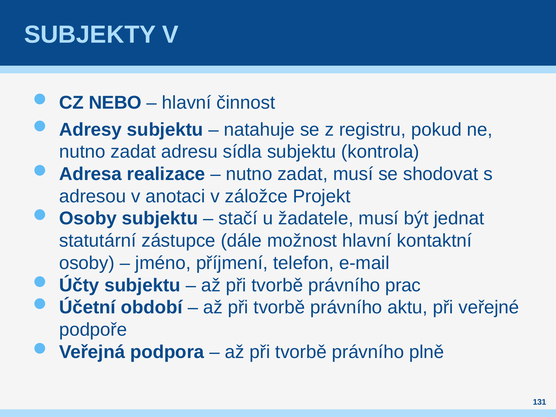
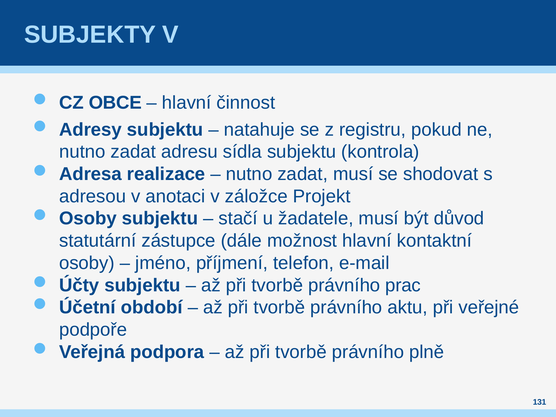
NEBO: NEBO -> OBCE
jednat: jednat -> důvod
